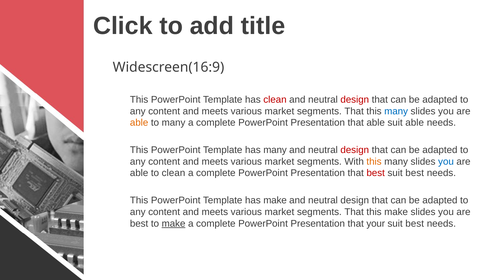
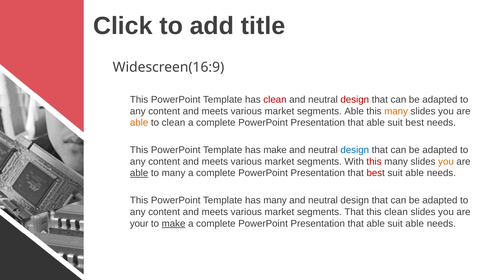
That at (354, 111): That -> Able
many at (396, 111) colour: blue -> orange
to many: many -> clean
suit able: able -> best
has many: many -> make
design at (355, 150) colour: red -> blue
this at (374, 162) colour: orange -> red
you at (446, 162) colour: blue -> orange
able at (139, 173) underline: none -> present
to clean: clean -> many
best at (415, 173): best -> able
has make: make -> many
this make: make -> clean
best at (139, 224): best -> your
your at (376, 224): your -> able
best at (415, 224): best -> able
